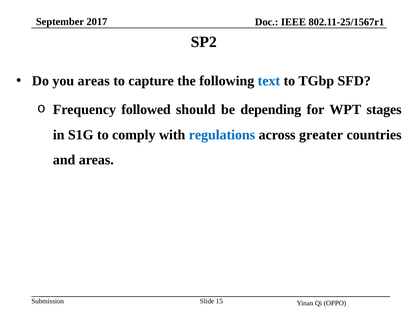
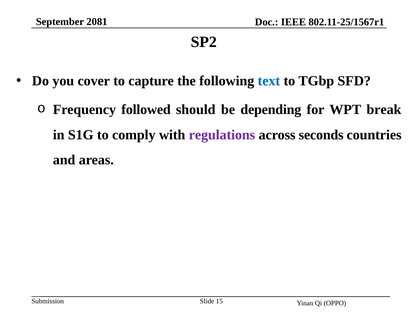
2017: 2017 -> 2081
you areas: areas -> cover
stages: stages -> break
regulations colour: blue -> purple
greater: greater -> seconds
